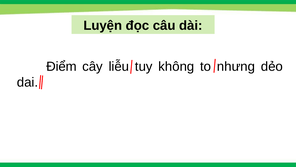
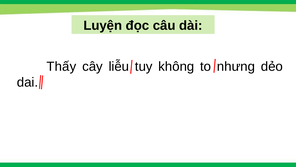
Điểm: Điểm -> Thấy
